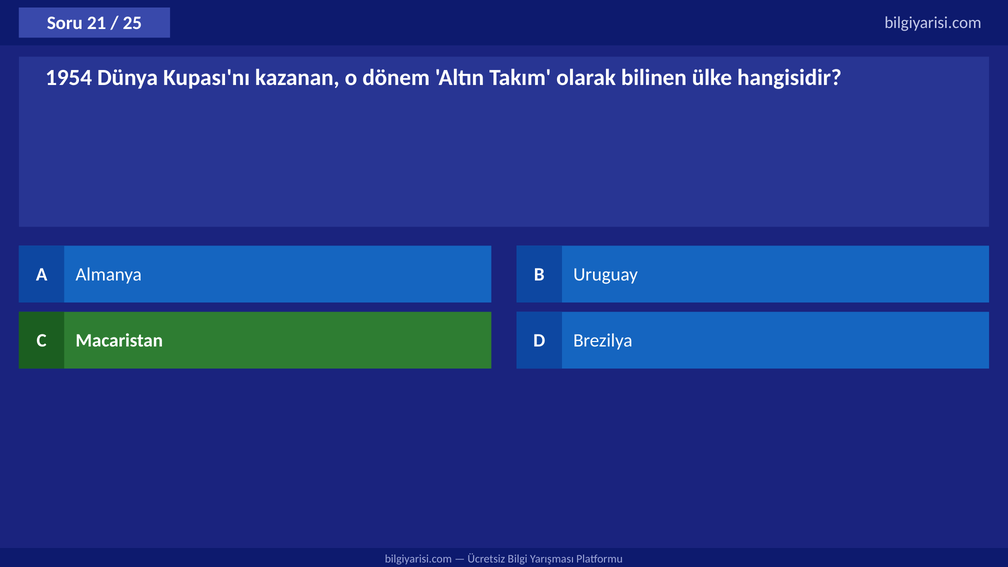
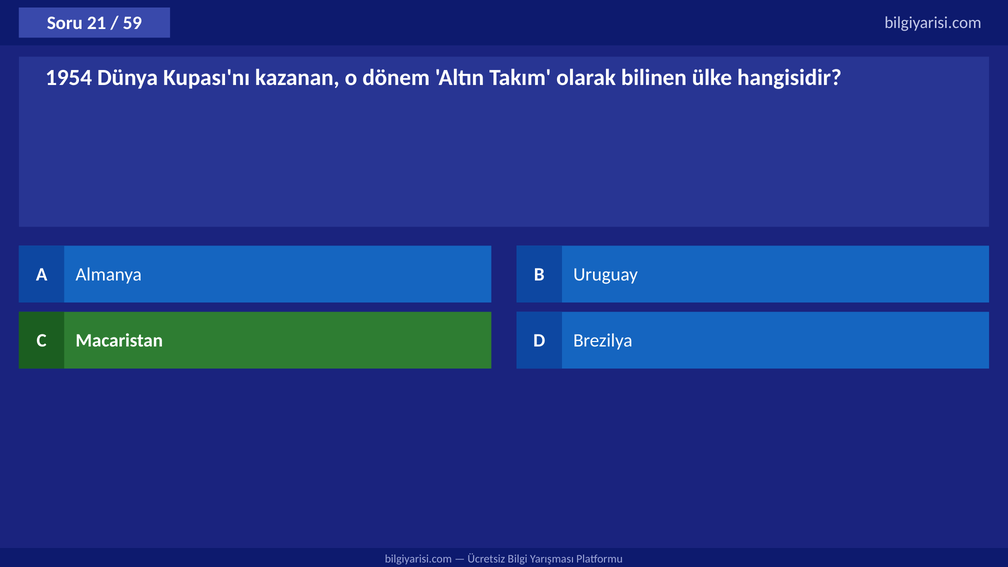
25: 25 -> 59
